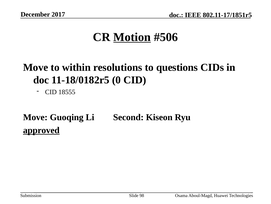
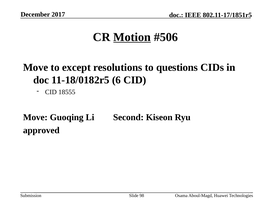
within: within -> except
0: 0 -> 6
approved underline: present -> none
